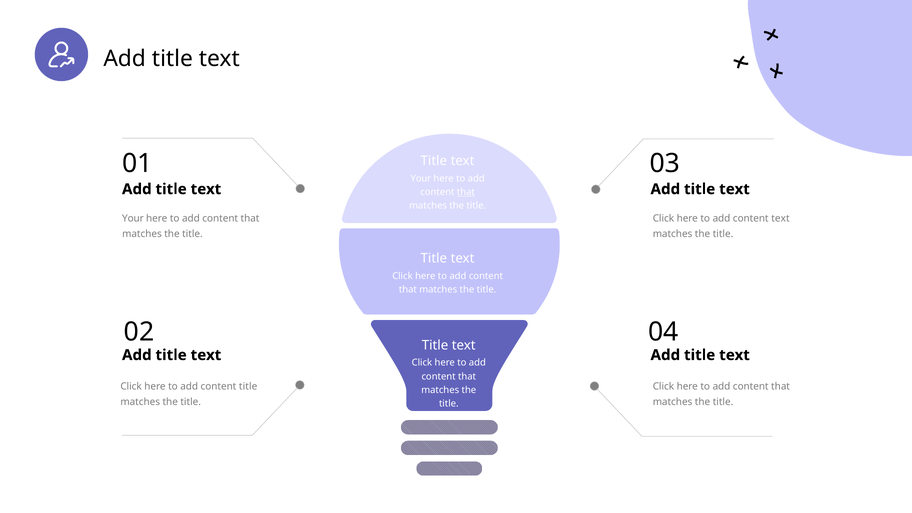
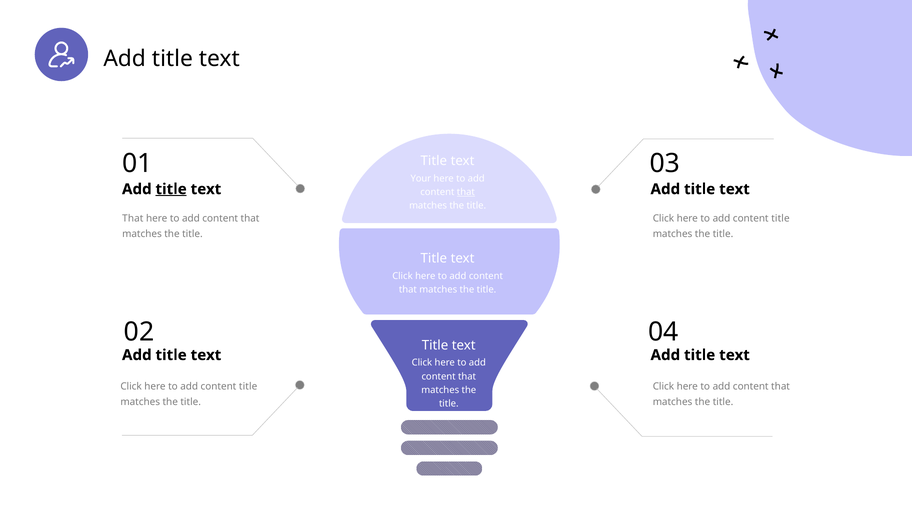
title at (171, 189) underline: none -> present
Your at (133, 219): Your -> That
text at (780, 219): text -> title
